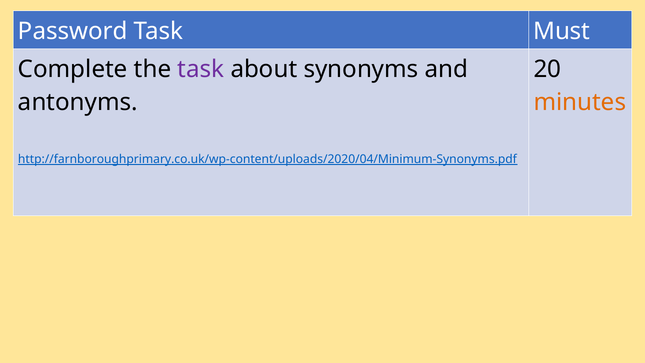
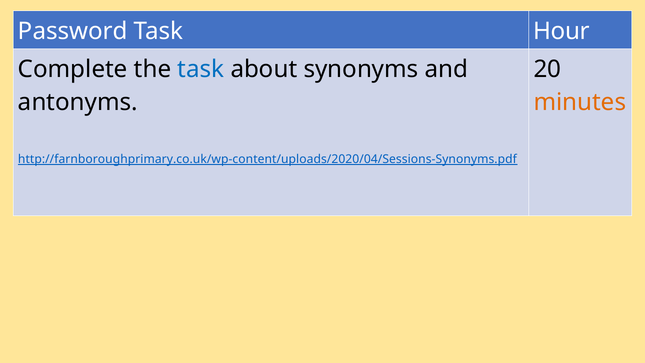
Must: Must -> Hour
task at (201, 69) colour: purple -> blue
http://farnboroughprimary.co.uk/wp-content/uploads/2020/04/Minimum-Synonyms.pdf: http://farnboroughprimary.co.uk/wp-content/uploads/2020/04/Minimum-Synonyms.pdf -> http://farnboroughprimary.co.uk/wp-content/uploads/2020/04/Sessions-Synonyms.pdf
